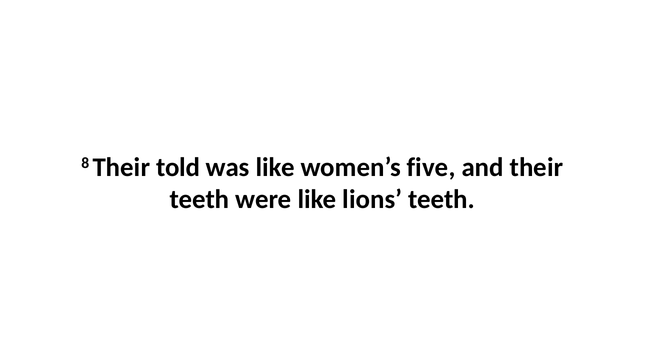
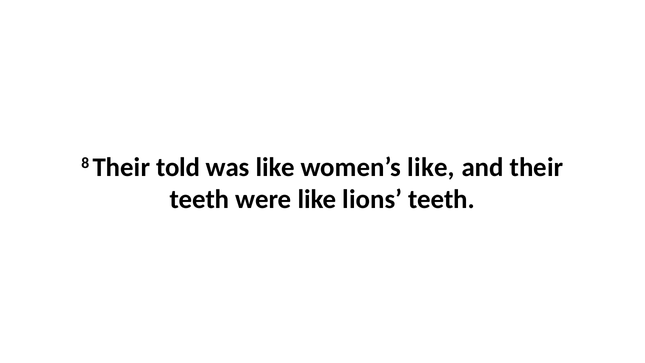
women’s five: five -> like
